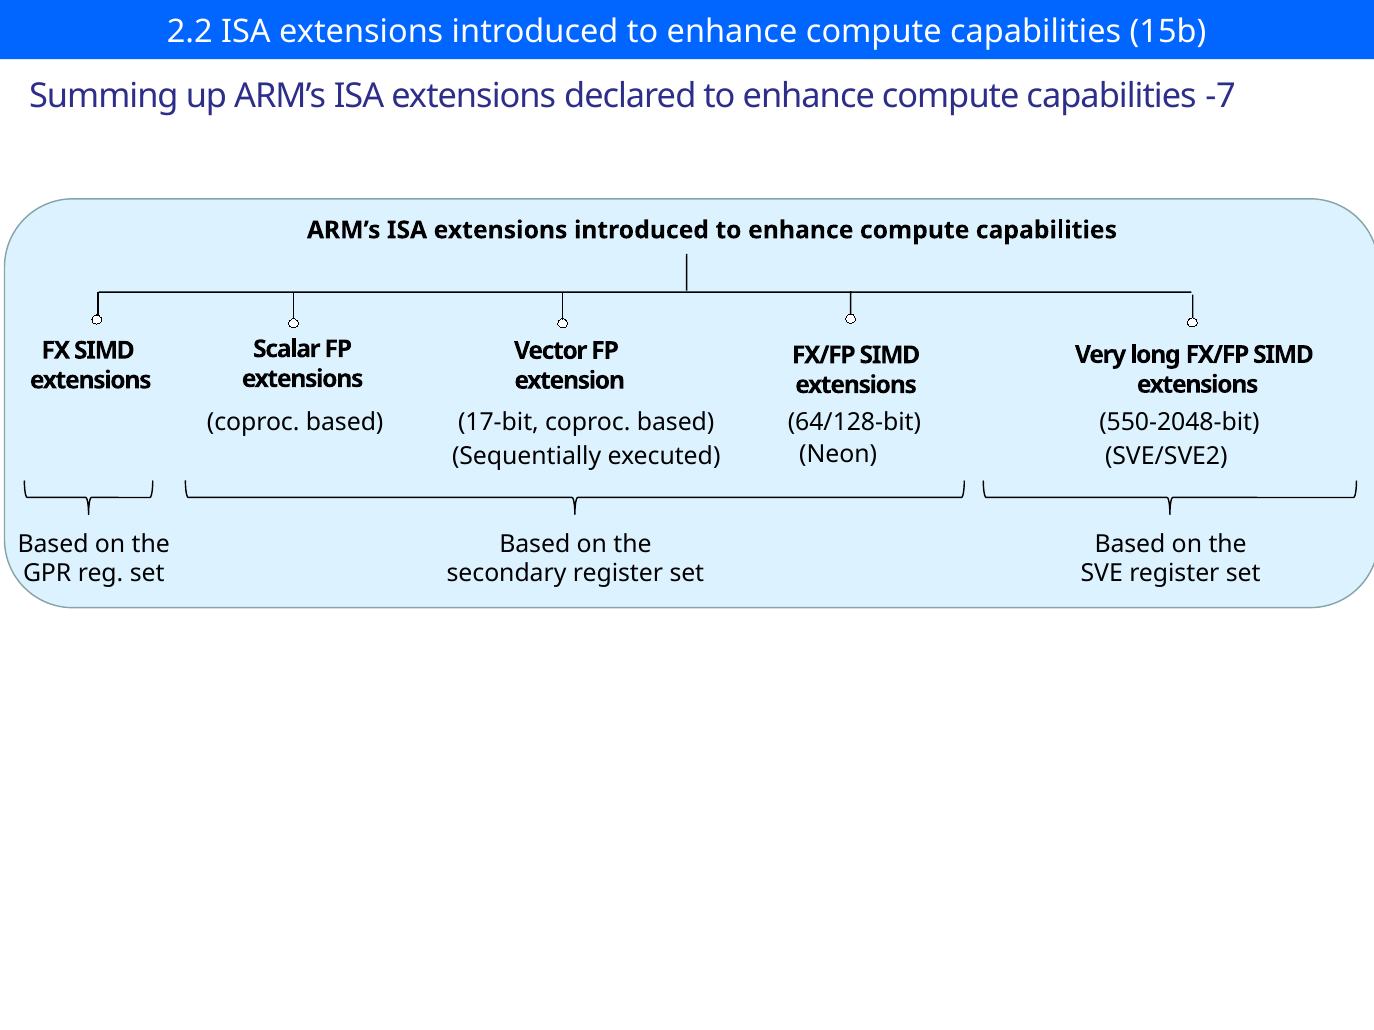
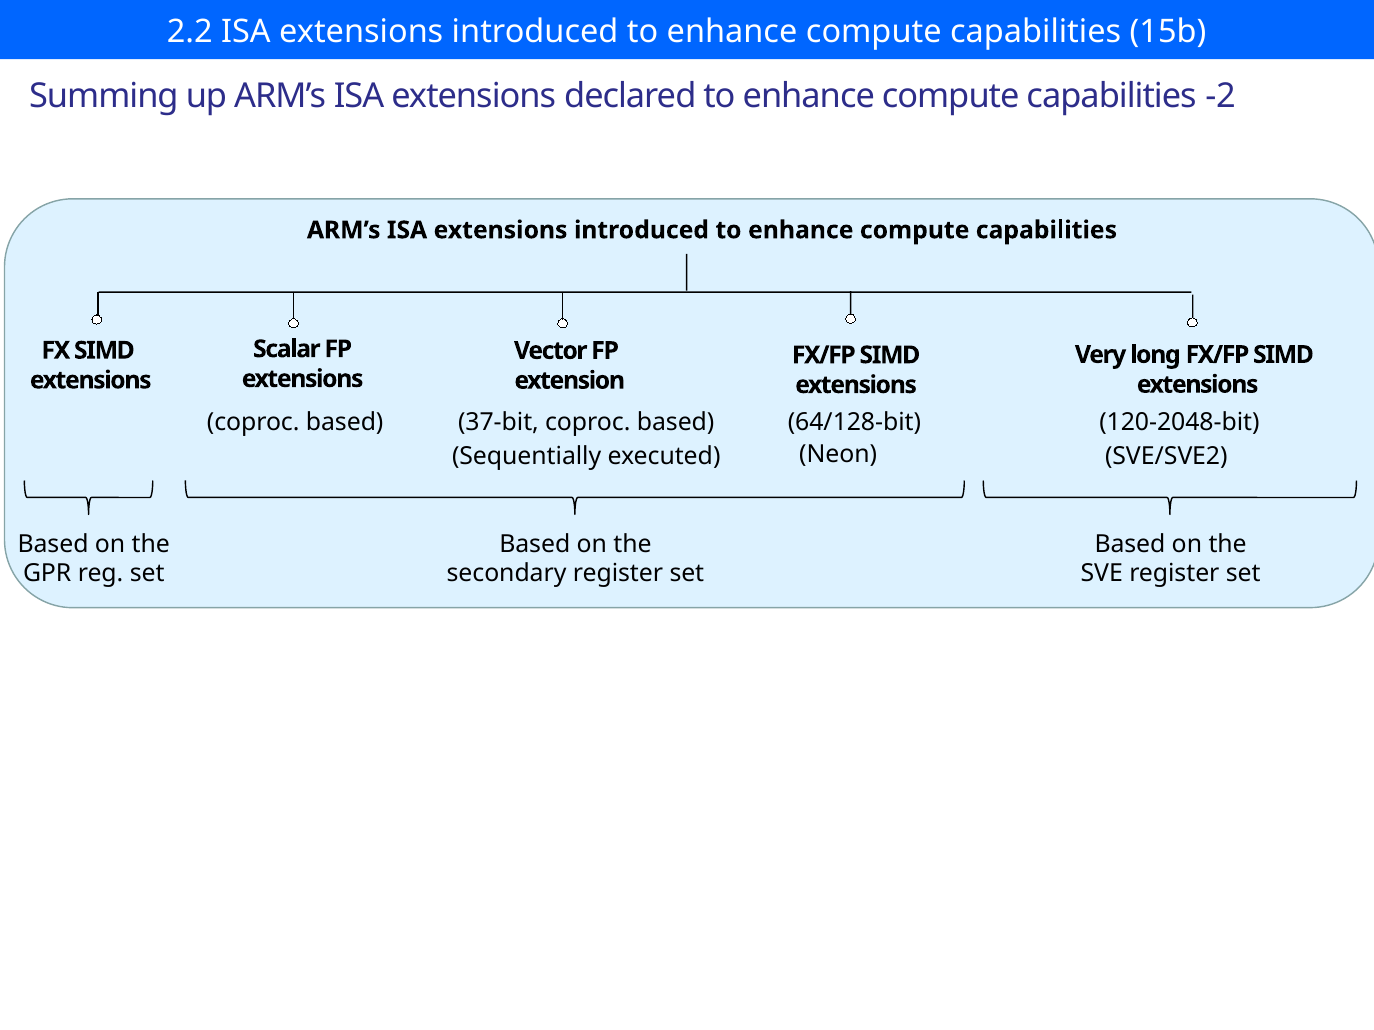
-7: -7 -> -2
550-2048-bit: 550-2048-bit -> 120-2048-bit
17-bit: 17-bit -> 37-bit
